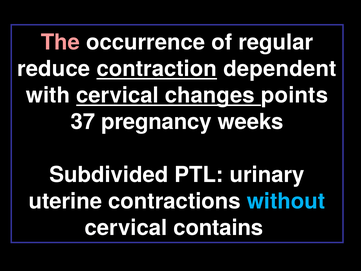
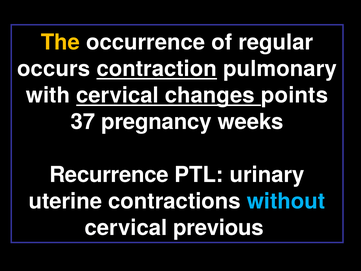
The colour: pink -> yellow
reduce: reduce -> occurs
dependent: dependent -> pulmonary
Subdivided: Subdivided -> Recurrence
contains: contains -> previous
